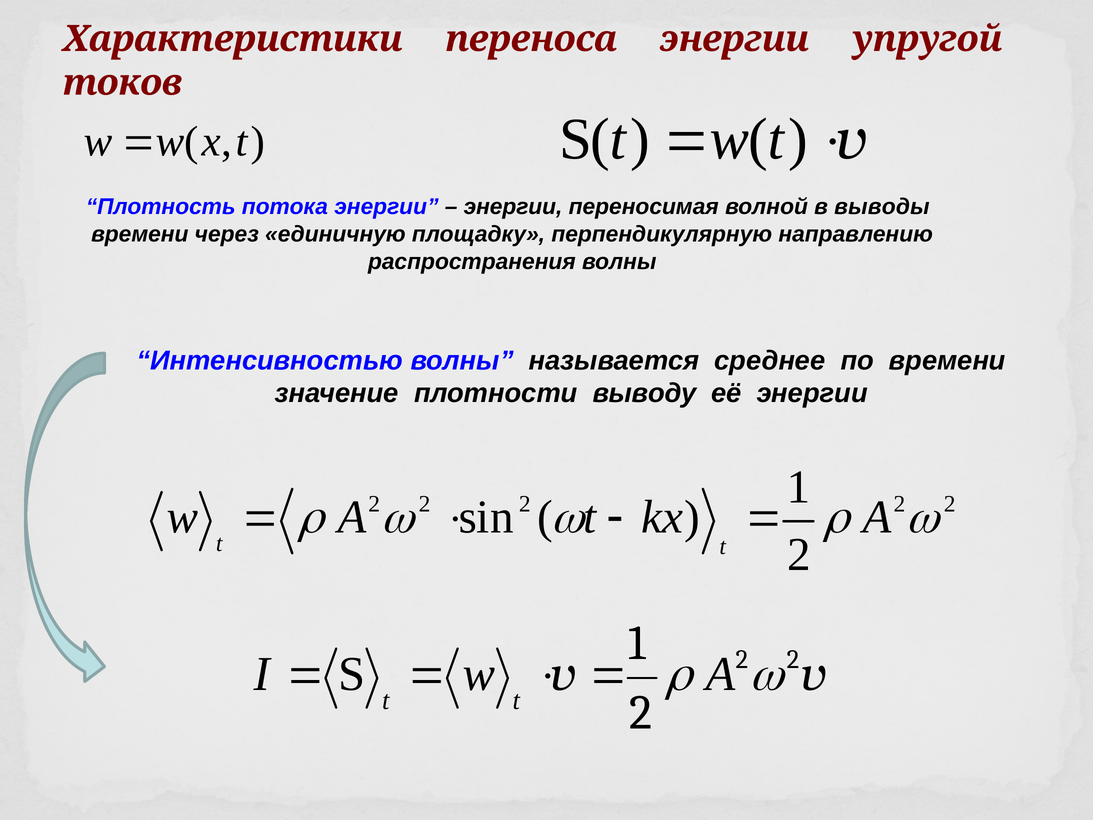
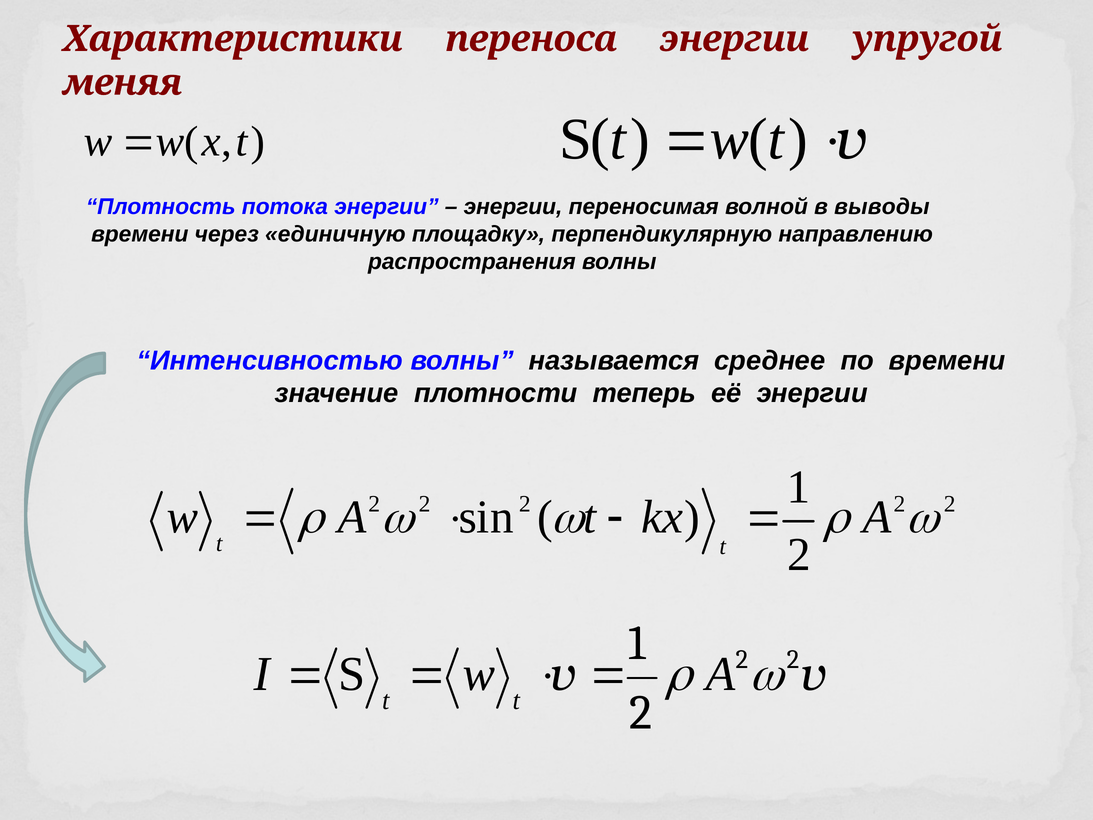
токов: токов -> меняя
выводу: выводу -> теперь
